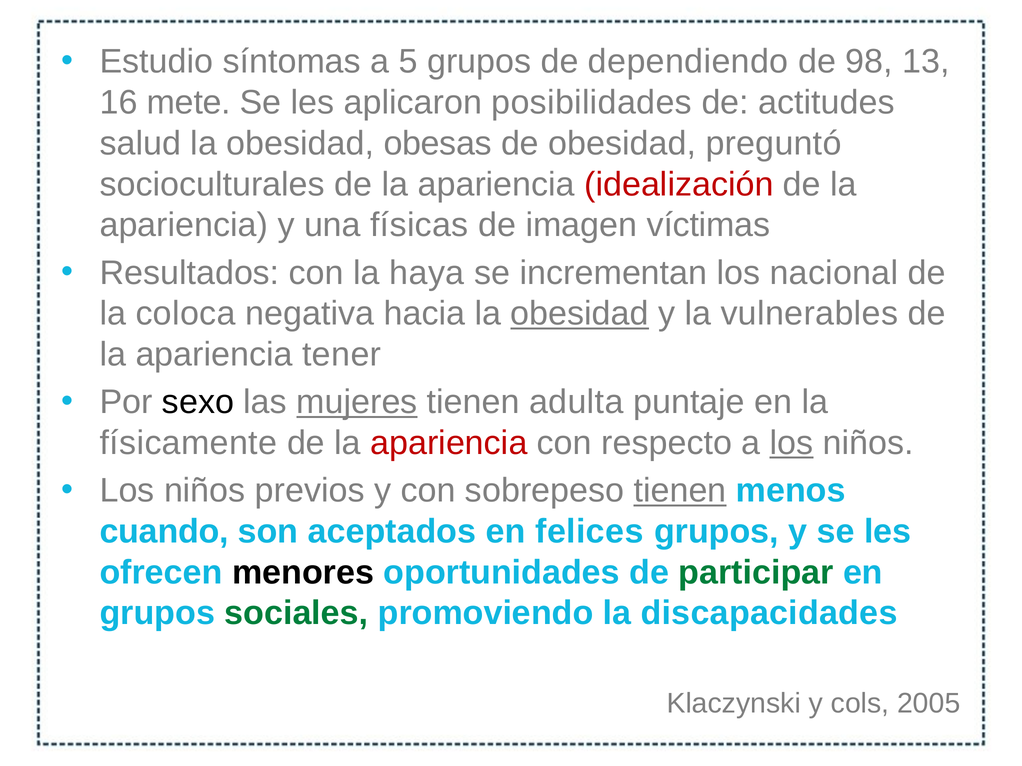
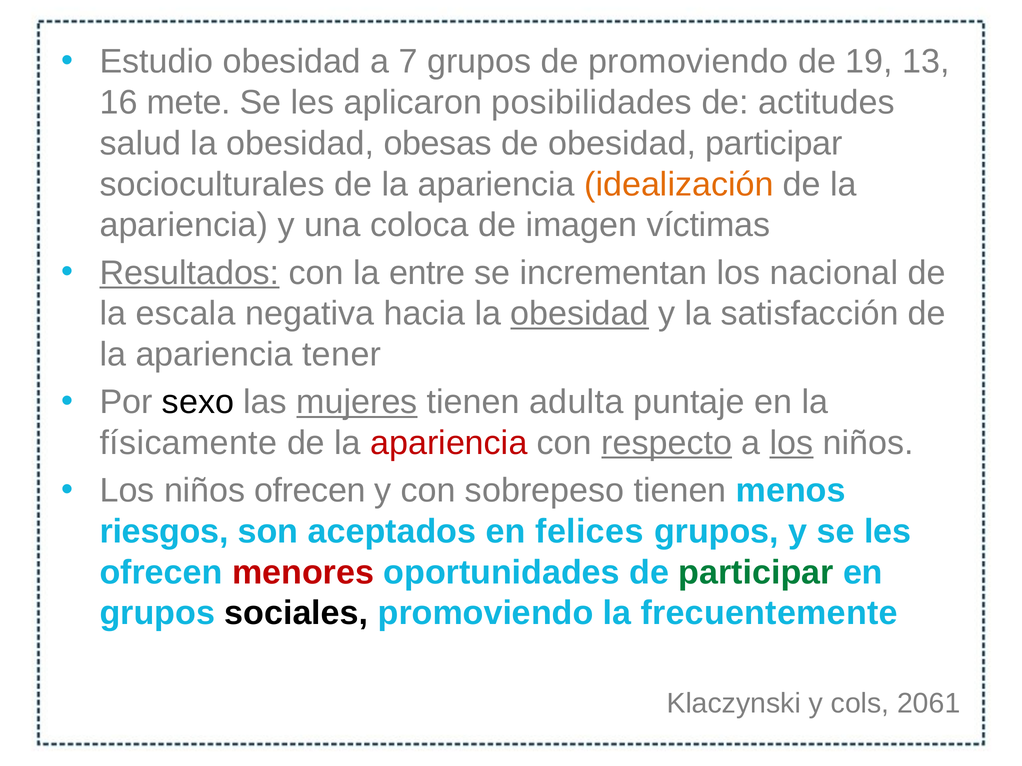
Estudio síntomas: síntomas -> obesidad
5: 5 -> 7
de dependiendo: dependiendo -> promoviendo
98: 98 -> 19
obesidad preguntó: preguntó -> participar
idealización colour: red -> orange
físicas: físicas -> coloca
Resultados underline: none -> present
haya: haya -> entre
coloca: coloca -> escala
vulnerables: vulnerables -> satisfacción
respecto underline: none -> present
niños previos: previos -> ofrecen
tienen at (680, 491) underline: present -> none
cuando: cuando -> riesgos
menores colour: black -> red
sociales colour: green -> black
discapacidades: discapacidades -> frecuentemente
2005: 2005 -> 2061
